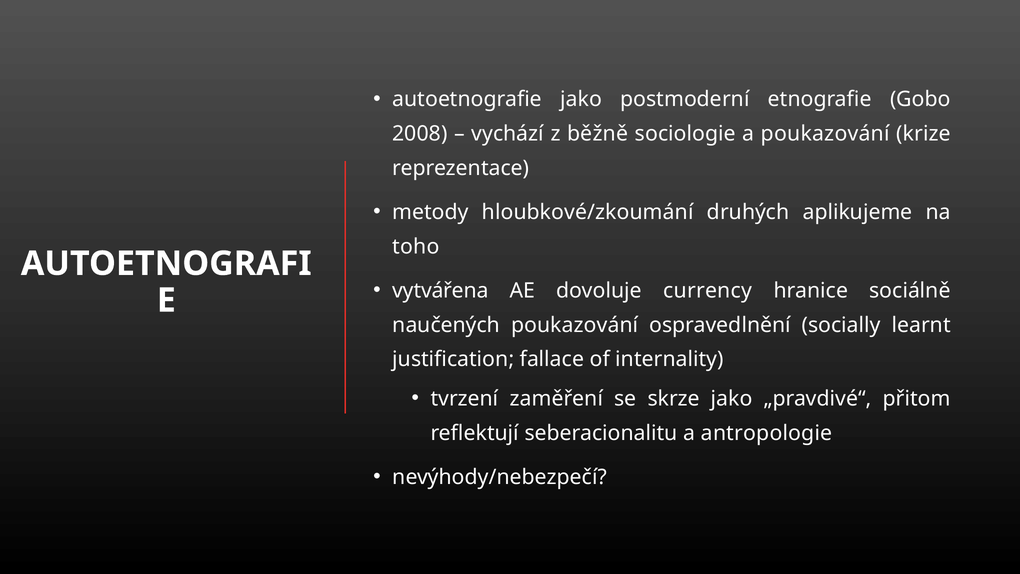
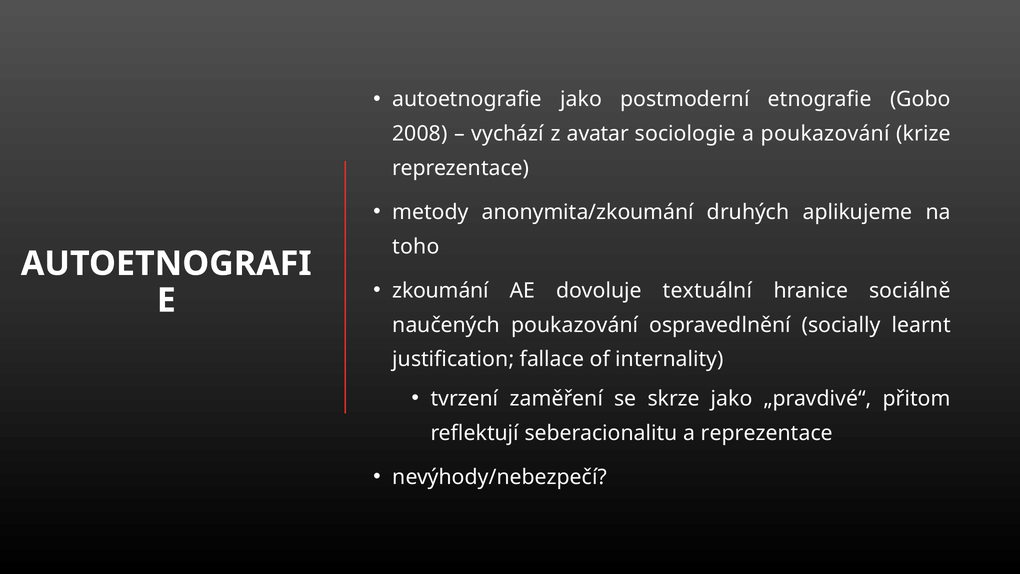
běžně: běžně -> avatar
hloubkové/zkoumání: hloubkové/zkoumání -> anonymita/zkoumání
vytvářena: vytvářena -> zkoumání
currency: currency -> textuální
a antropologie: antropologie -> reprezentace
